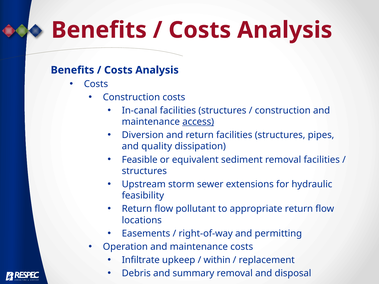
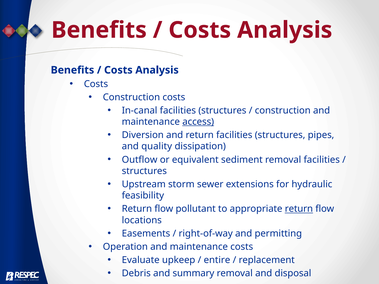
Feasible: Feasible -> Outflow
return at (299, 209) underline: none -> present
Infiltrate: Infiltrate -> Evaluate
within: within -> entire
